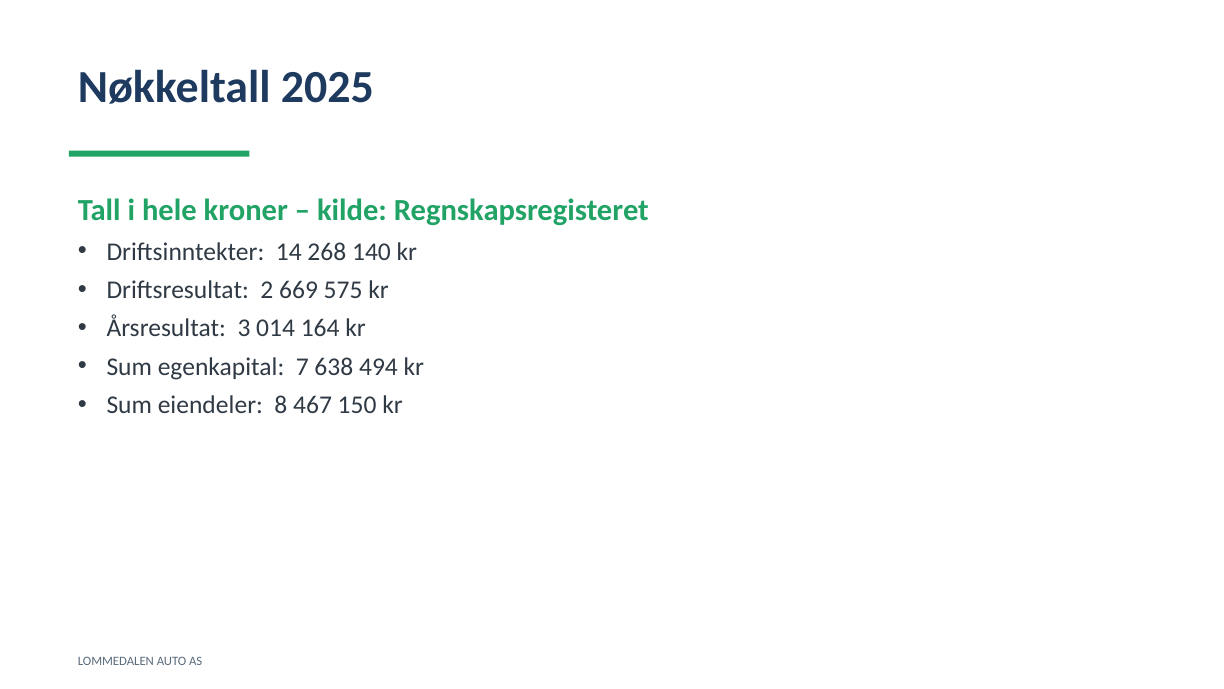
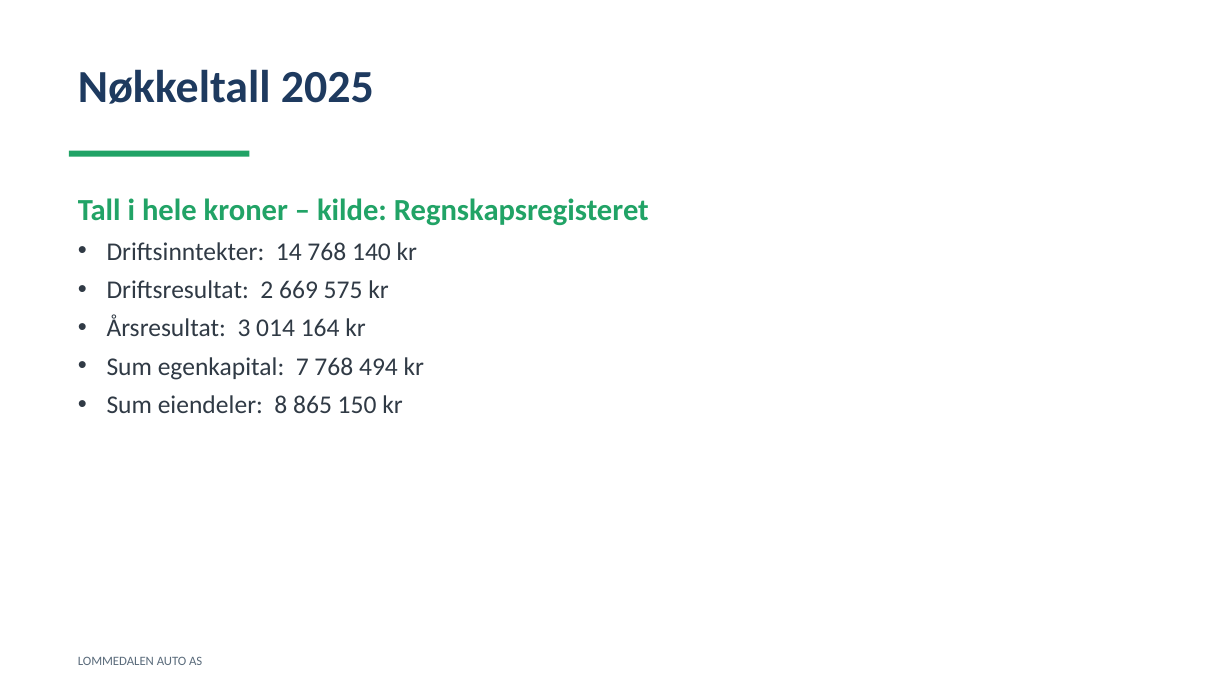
14 268: 268 -> 768
7 638: 638 -> 768
467: 467 -> 865
